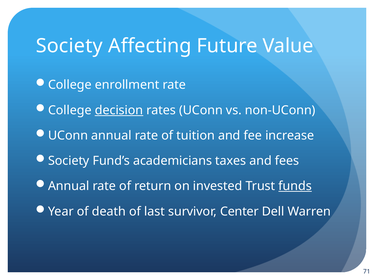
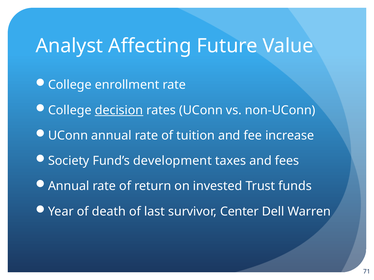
Society at (69, 46): Society -> Analyst
academicians: academicians -> development
funds underline: present -> none
